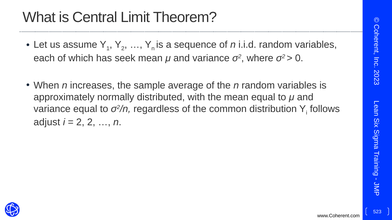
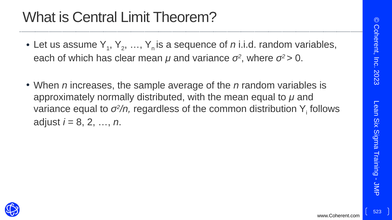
seek: seek -> clear
2 at (80, 123): 2 -> 8
